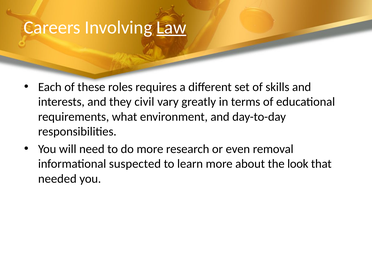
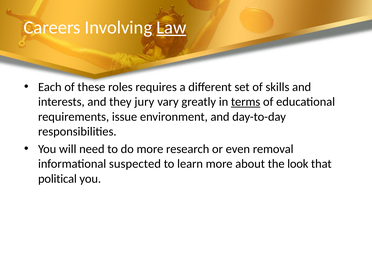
civil: civil -> jury
terms underline: none -> present
what: what -> issue
needed: needed -> political
